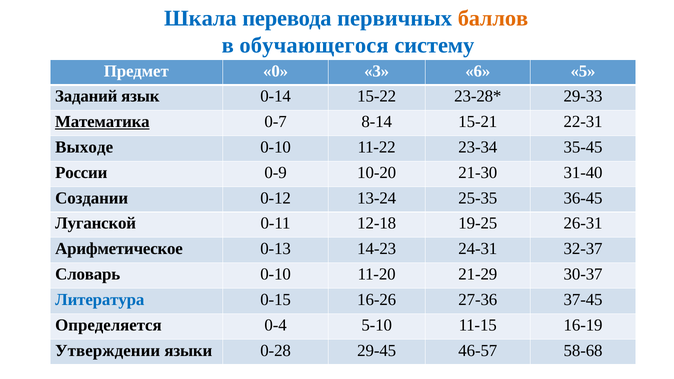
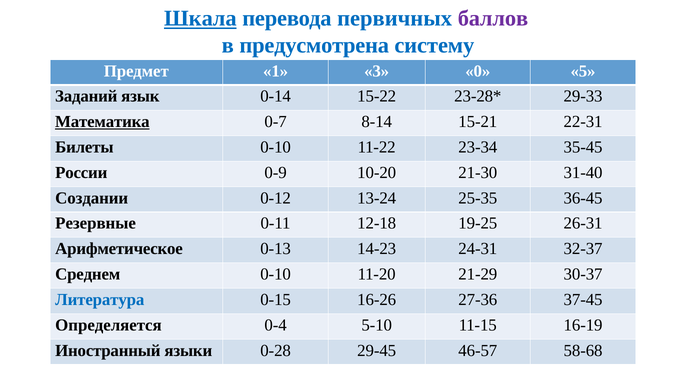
Шкала underline: none -> present
баллов colour: orange -> purple
обучающегося: обучающегося -> предусмотрена
0: 0 -> 1
6: 6 -> 0
Выходе: Выходе -> Билеты
Луганской: Луганской -> Резервные
Словарь: Словарь -> Среднем
Утверждении: Утверждении -> Иностранный
